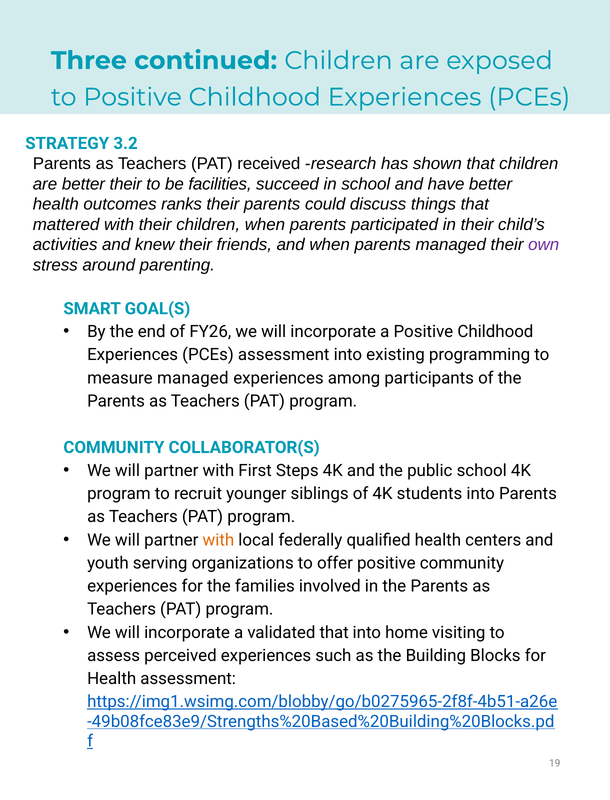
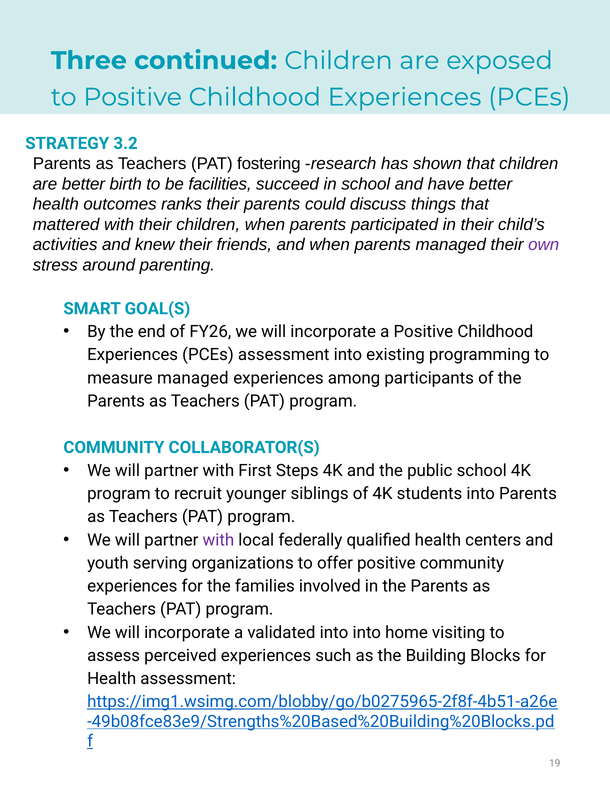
received: received -> fostering
better their: their -> birth
with at (218, 540) colour: orange -> purple
validated that: that -> into
